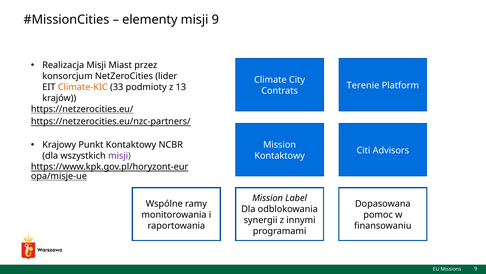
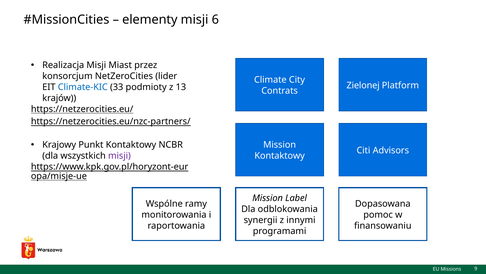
misji 9: 9 -> 6
Terenie: Terenie -> Zielonej
Climate-KIC colour: orange -> blue
